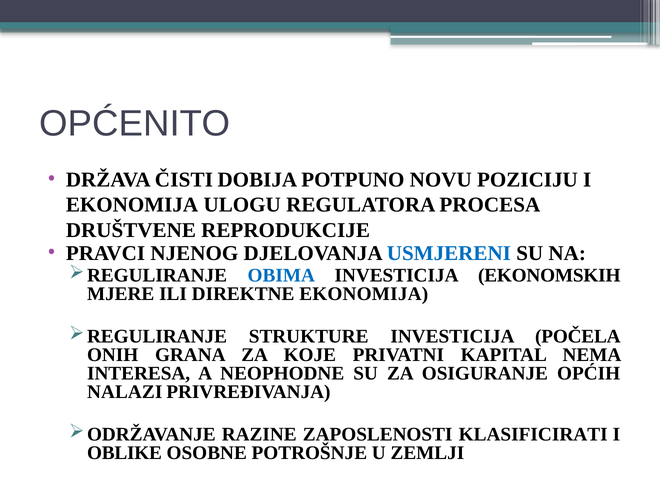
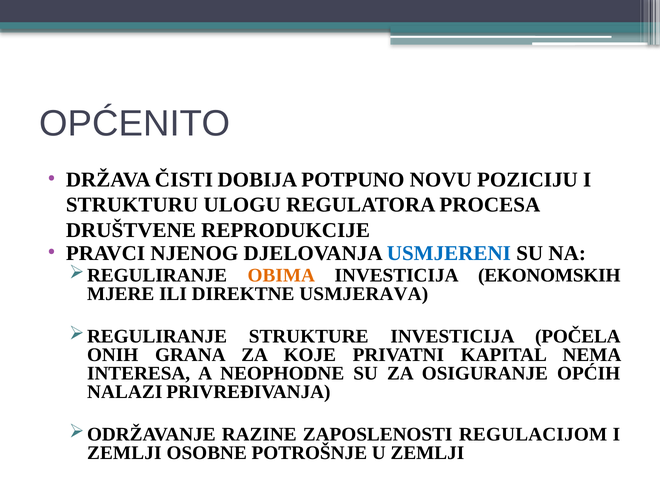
EKONOMIJA at (132, 205): EKONOMIJA -> STRUKTURU
OBIMA colour: blue -> orange
DIREKTNE EKONOMIJA: EKONOMIJA -> USMJERAVA
KLASIFICIRATI: KLASIFICIRATI -> REGULACIJOM
OBLIKE at (124, 453): OBLIKE -> ZEMLJI
